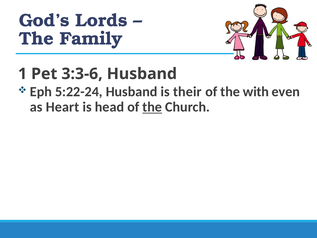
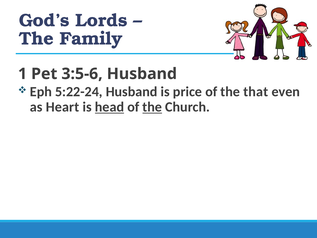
3:3-6: 3:3-6 -> 3:5-6
their: their -> price
with: with -> that
head underline: none -> present
